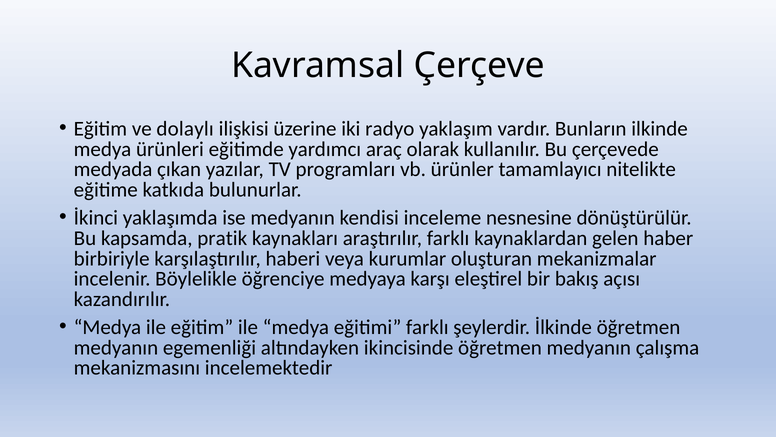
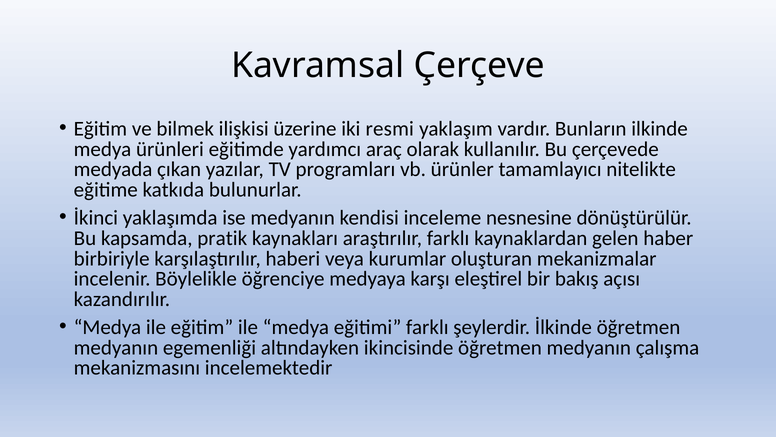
dolaylı: dolaylı -> bilmek
radyo: radyo -> resmi
